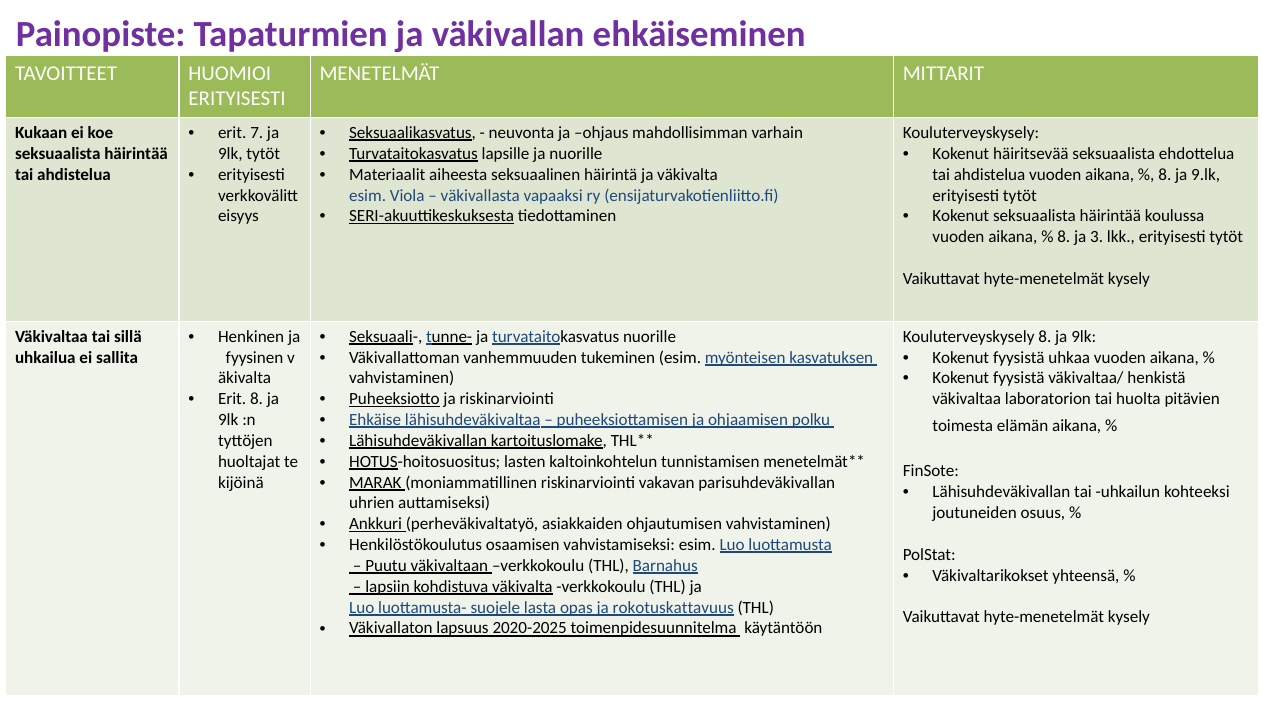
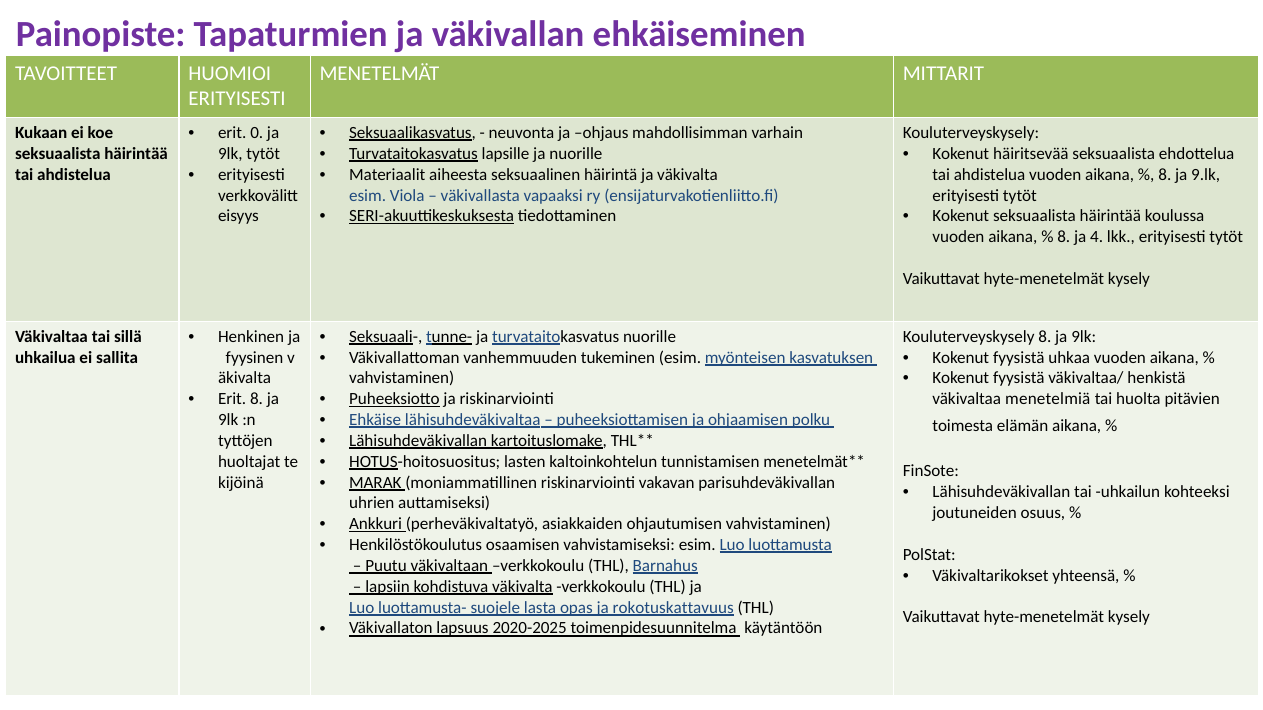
7: 7 -> 0
3: 3 -> 4
laboratorion: laboratorion -> menetelmiä
